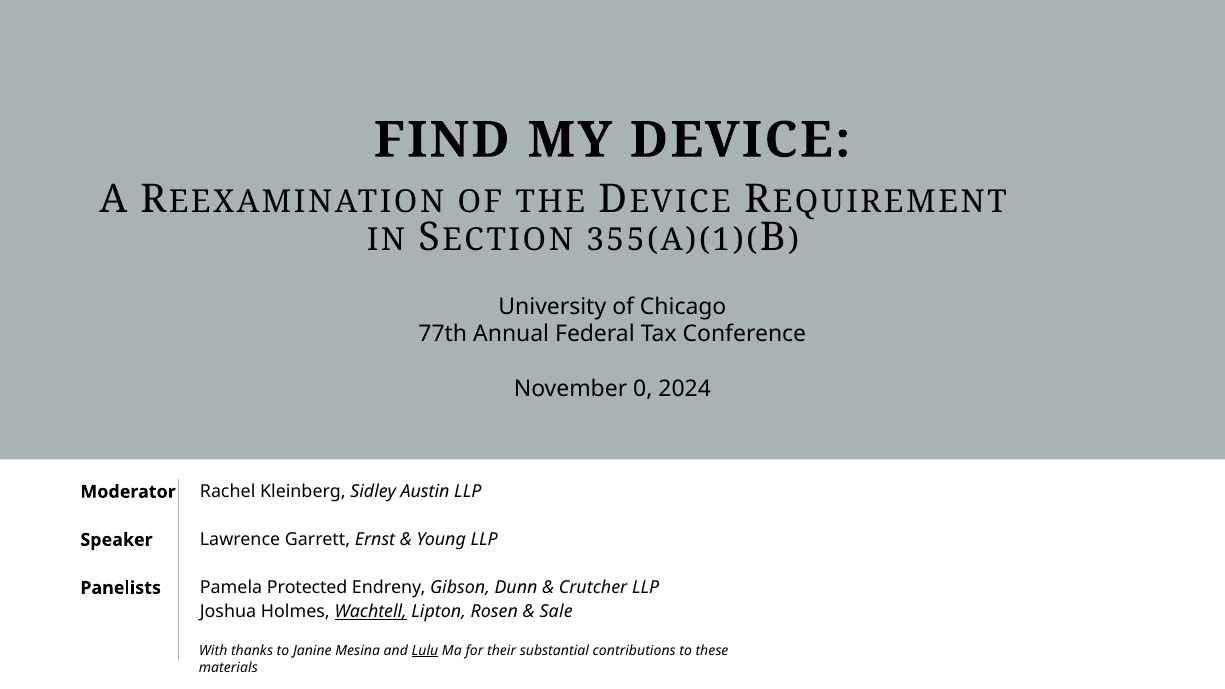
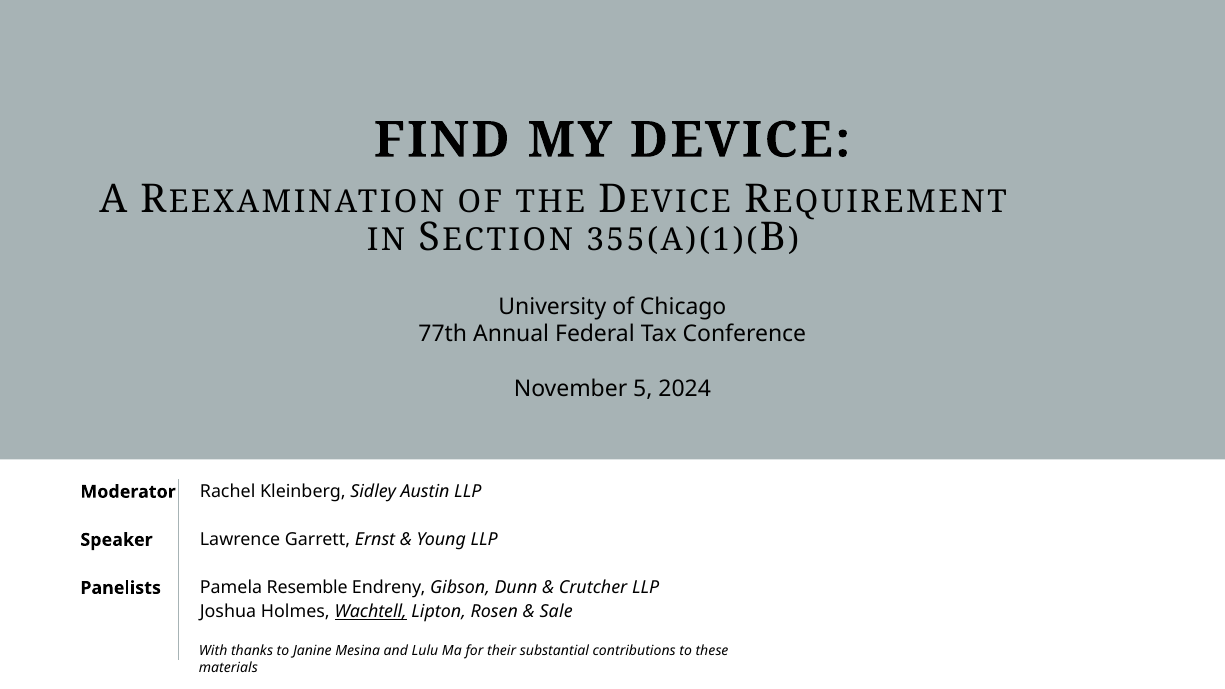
0: 0 -> 5
Protected: Protected -> Resemble
Lulu underline: present -> none
